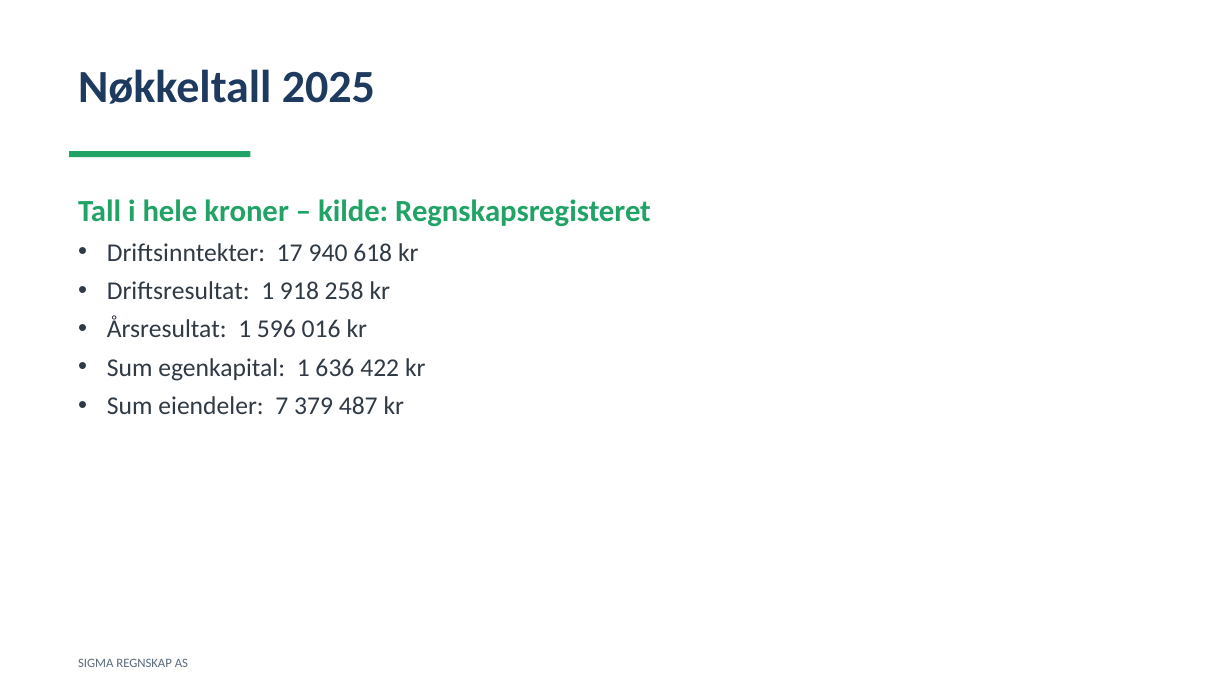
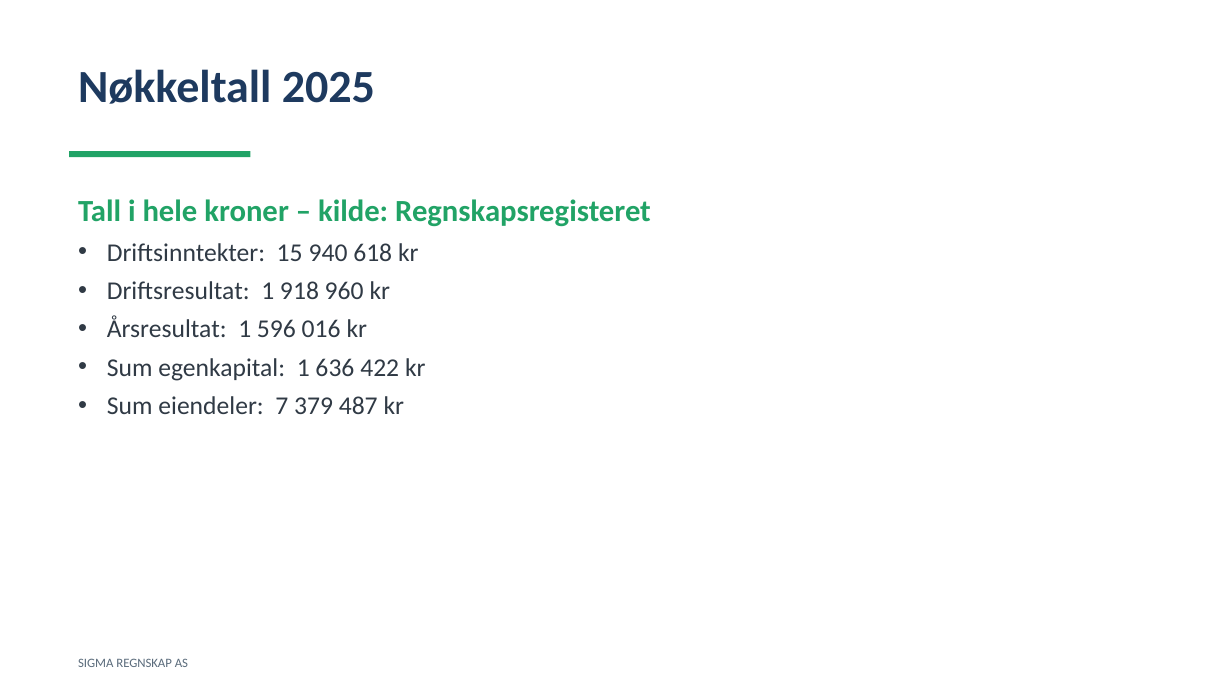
17: 17 -> 15
258: 258 -> 960
